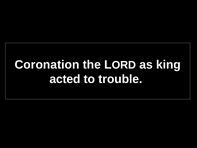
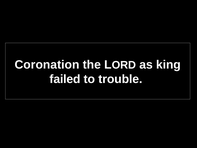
acted: acted -> failed
